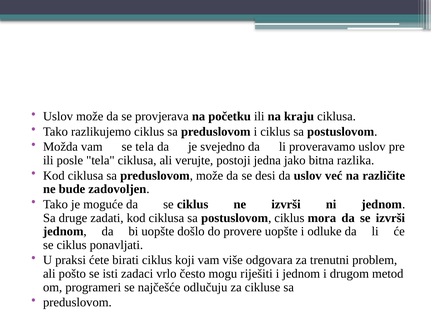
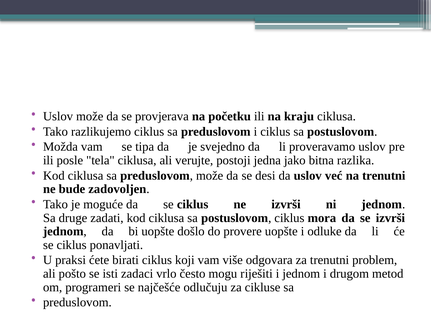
se tela: tela -> tipa
na različite: različite -> trenutni
